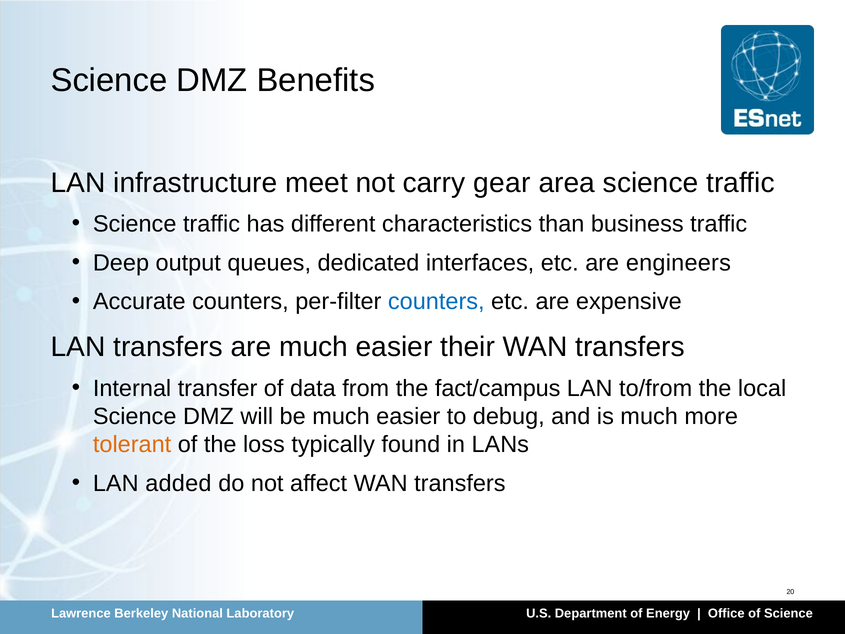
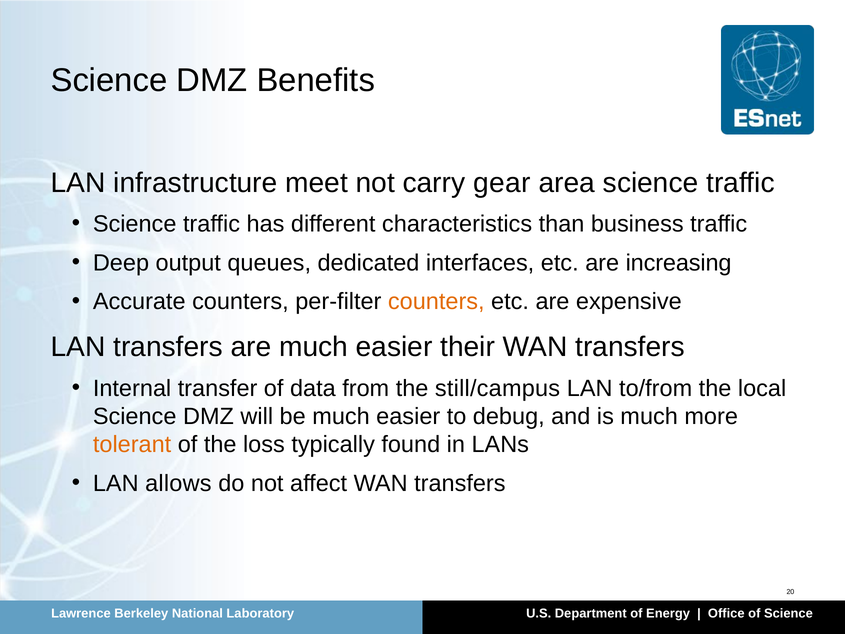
engineers: engineers -> increasing
counters at (436, 301) colour: blue -> orange
fact/campus: fact/campus -> still/campus
added: added -> allows
